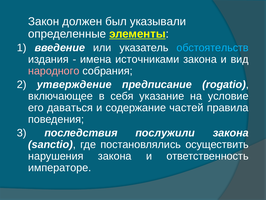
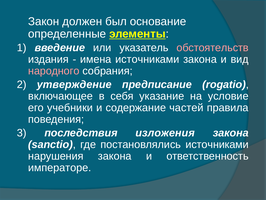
указывали: указывали -> основание
обстоятельств colour: light blue -> pink
даваться: даваться -> учебники
послужили: послужили -> изложения
постановлялись осуществить: осуществить -> источниками
